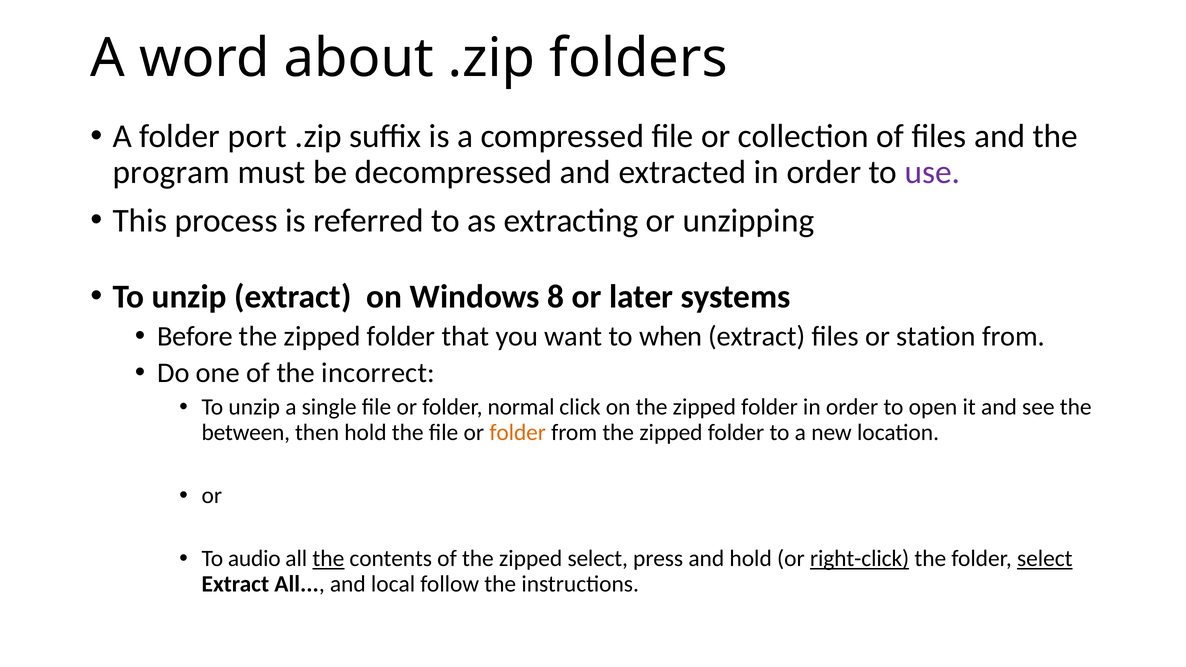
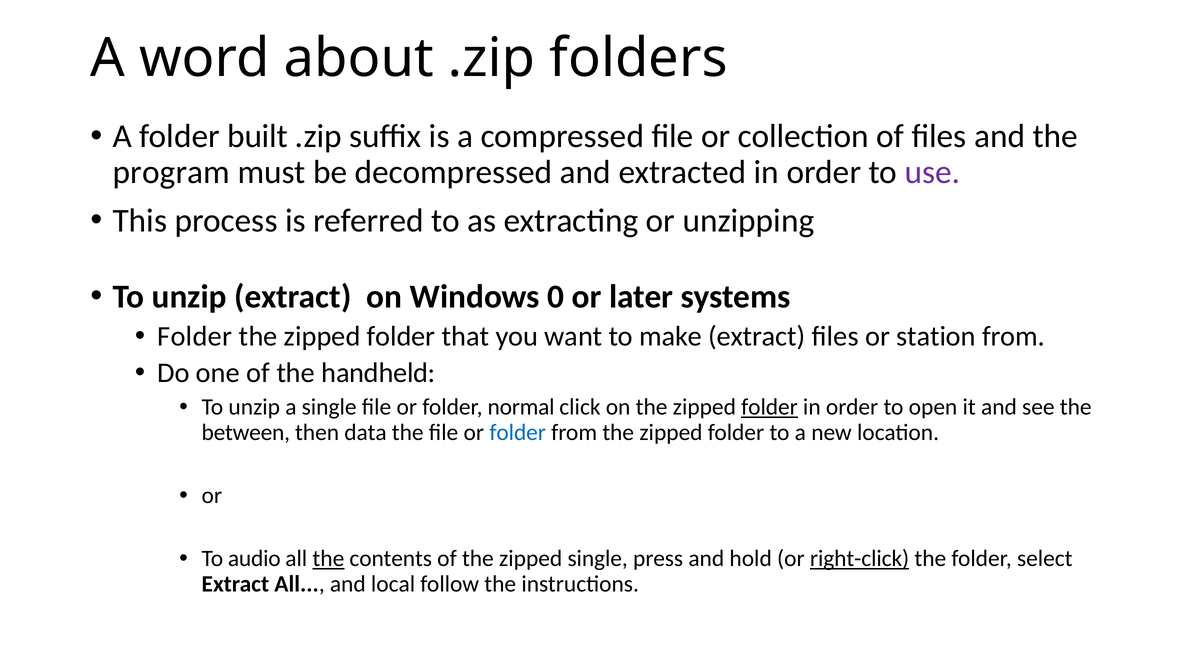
port: port -> built
8: 8 -> 0
Before at (195, 336): Before -> Folder
when: when -> make
incorrect: incorrect -> handheld
folder at (770, 407) underline: none -> present
then hold: hold -> data
folder at (518, 433) colour: orange -> blue
zipped select: select -> single
select at (1045, 559) underline: present -> none
